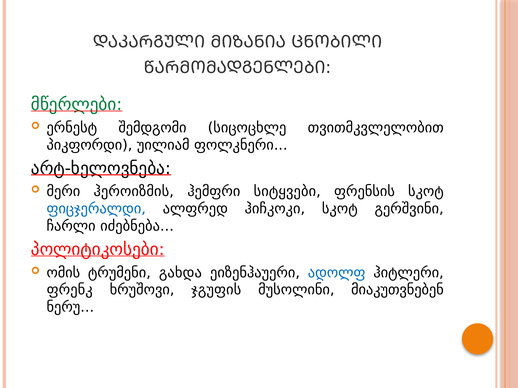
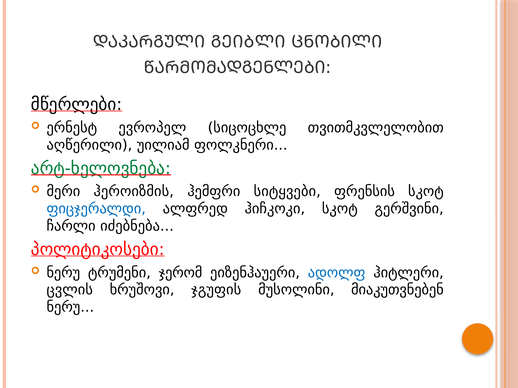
ᲛᲘᲖᲐᲜᲘᲐ: ᲛᲘᲖᲐᲜᲘᲐ -> ᲒᲔᲘᲑᲚᲘ
მწერლები colour: green -> black
შემდგომი: შემდგომი -> ევროპელ
პიკფორდი: პიკფორდი -> აღწერილი
არტ-ხელოვნება colour: black -> green
ომის at (63, 273): ომის -> ნერუ
გახდა: გახდა -> ჯერომ
ფრენკ: ფრენკ -> ცვლის
